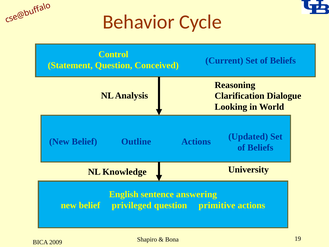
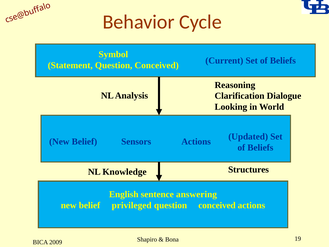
Control: Control -> Symbol
Outline: Outline -> Sensors
University: University -> Structures
primitive at (217, 205): primitive -> conceived
